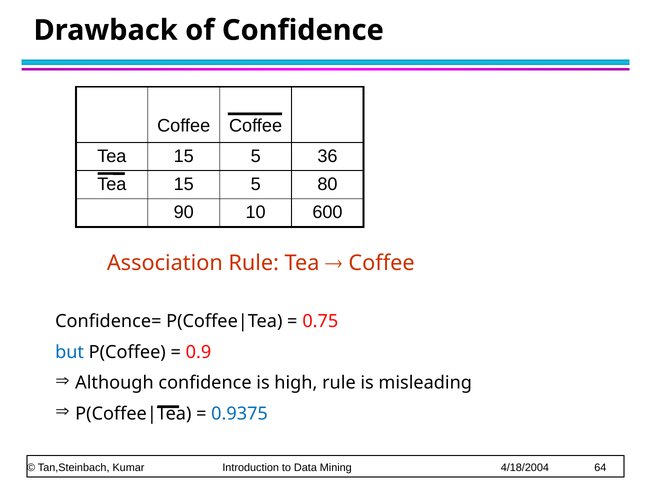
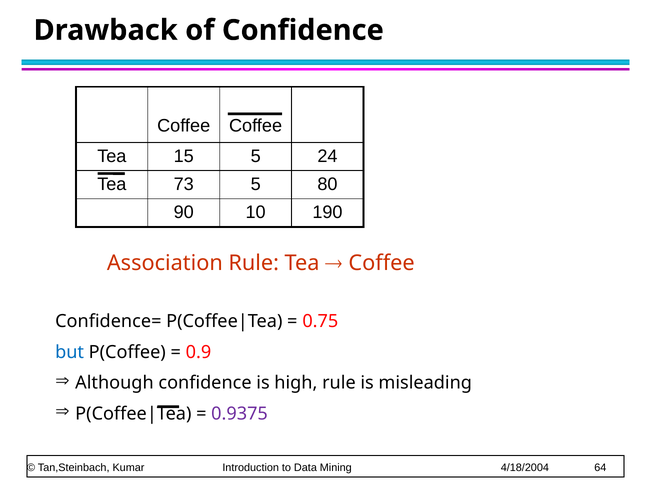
36: 36 -> 24
15 at (184, 184): 15 -> 73
600: 600 -> 190
0.9375 colour: blue -> purple
